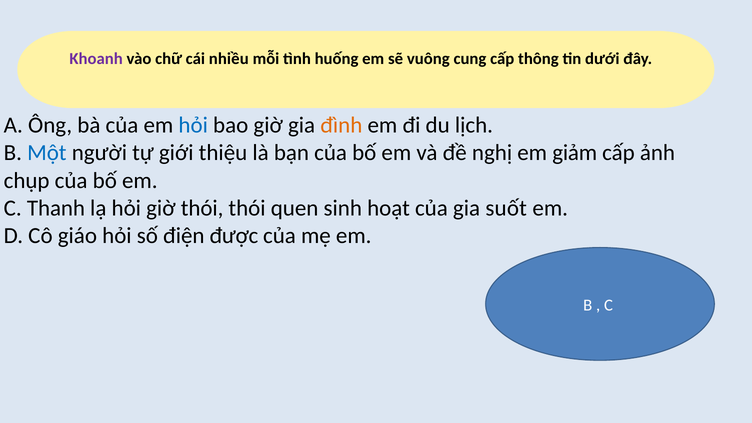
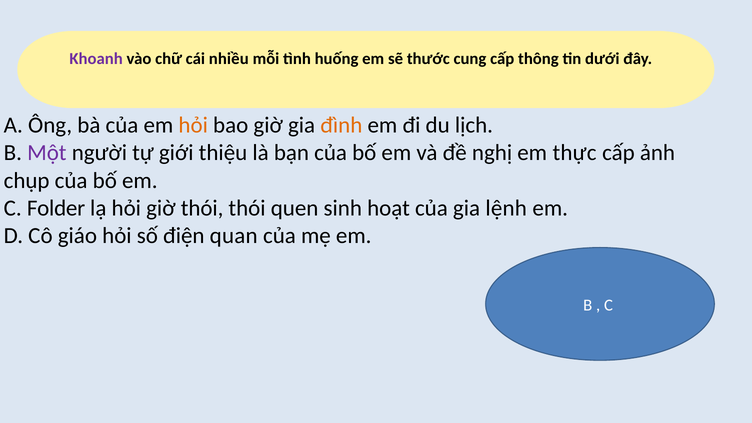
vuông: vuông -> thước
hỏi at (193, 125) colour: blue -> orange
Một colour: blue -> purple
giảm: giảm -> thực
Thanh: Thanh -> Folder
suốt: suốt -> lệnh
được: được -> quan
